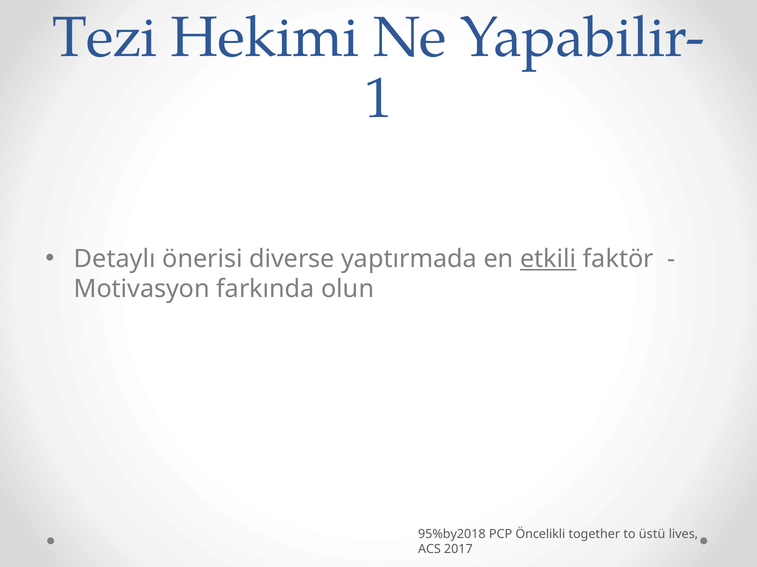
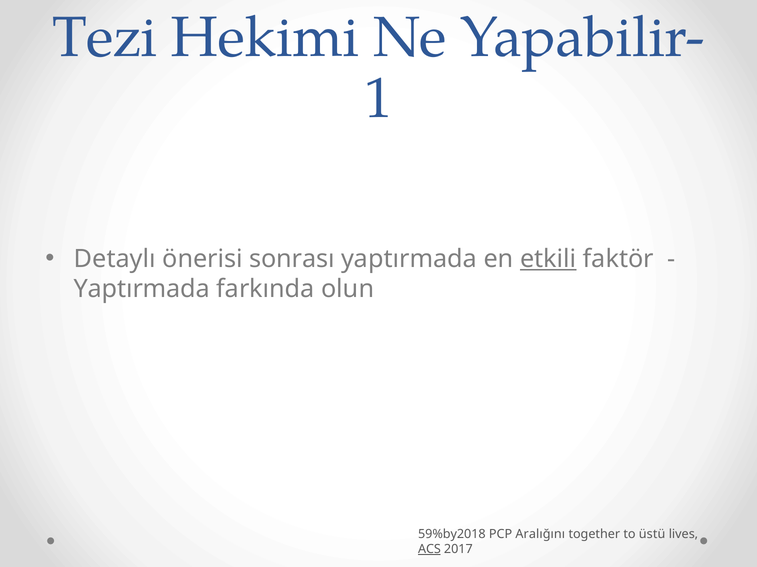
diverse: diverse -> sonrası
Motivasyon at (142, 289): Motivasyon -> Yaptırmada
95%by2018: 95%by2018 -> 59%by2018
Öncelikli: Öncelikli -> Aralığını
ACS underline: none -> present
